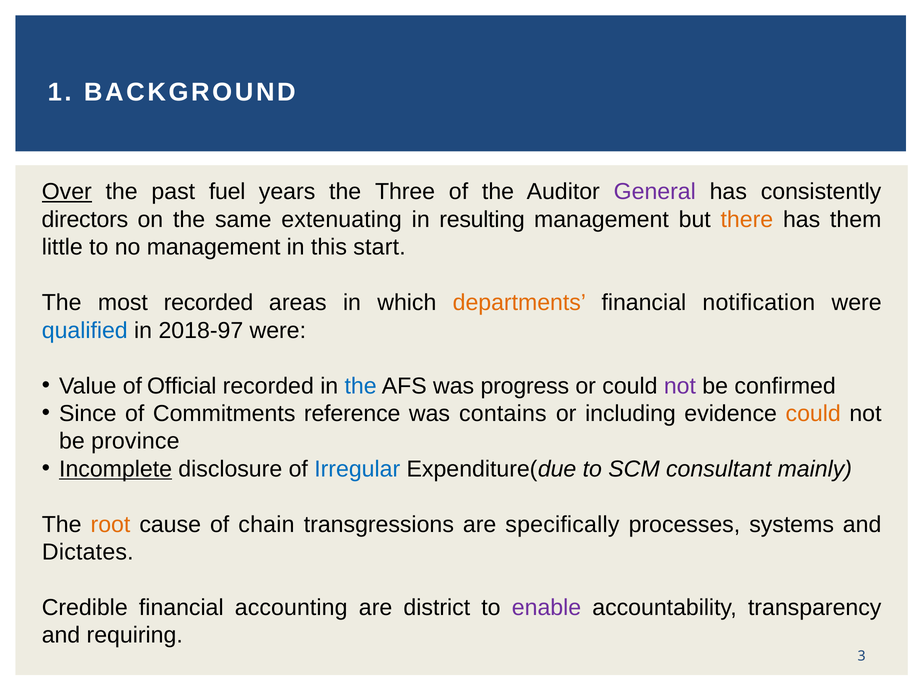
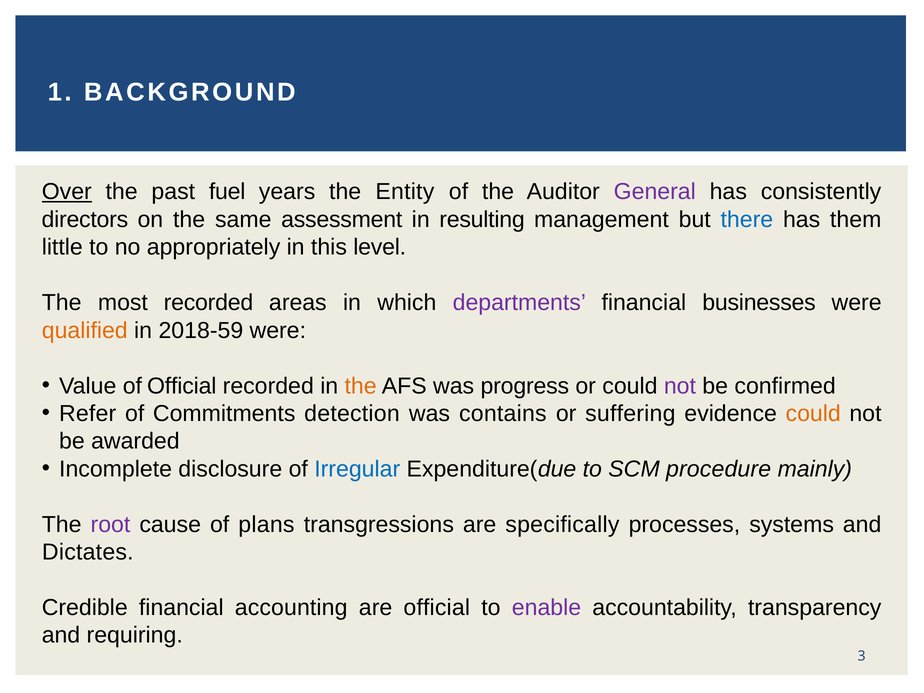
Three: Three -> Entity
extenuating: extenuating -> assessment
there colour: orange -> blue
no management: management -> appropriately
start: start -> level
departments colour: orange -> purple
notification: notification -> businesses
qualified colour: blue -> orange
2018-97: 2018-97 -> 2018-59
the at (361, 386) colour: blue -> orange
Since: Since -> Refer
reference: reference -> detection
including: including -> suffering
province: province -> awarded
Incomplete underline: present -> none
consultant: consultant -> procedure
root colour: orange -> purple
chain: chain -> plans
are district: district -> official
